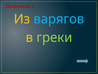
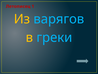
греки colour: light green -> light blue
